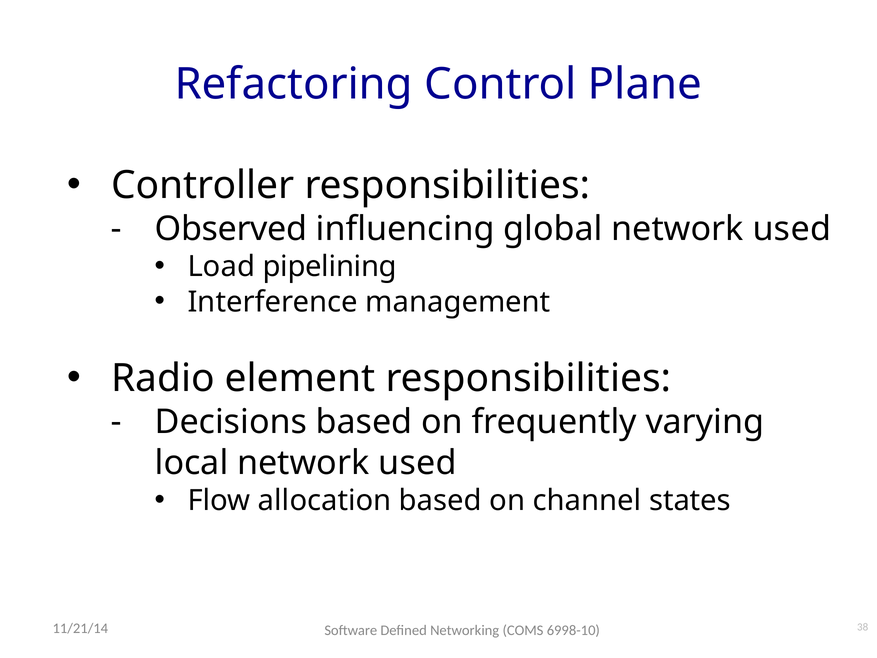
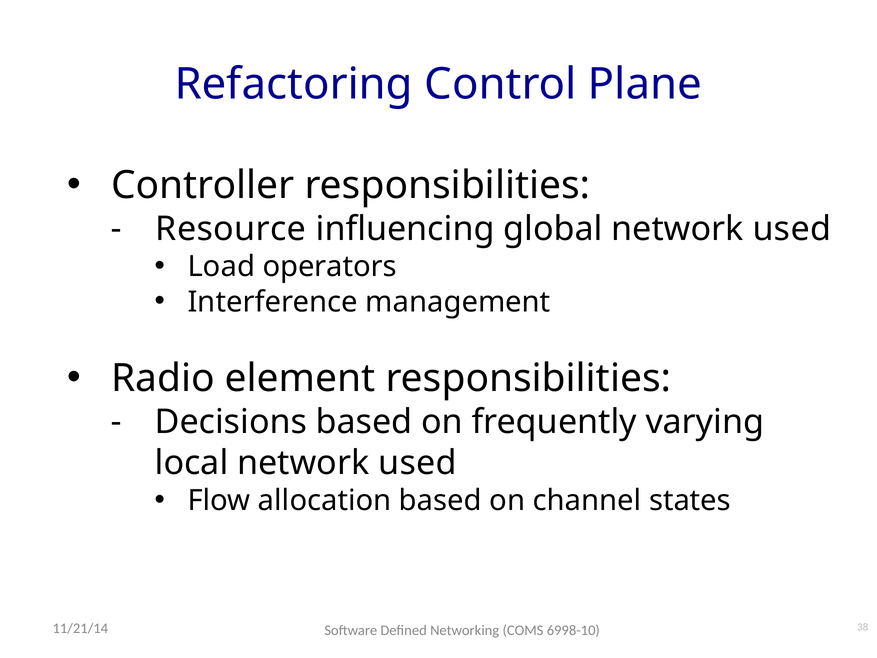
Observed: Observed -> Resource
pipelining: pipelining -> operators
